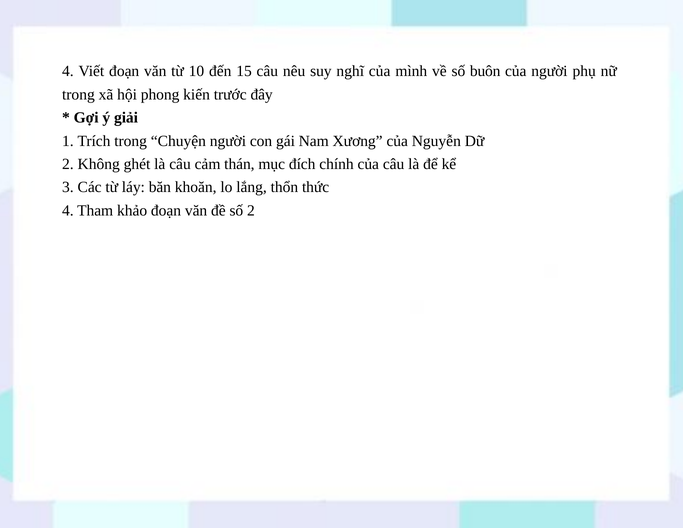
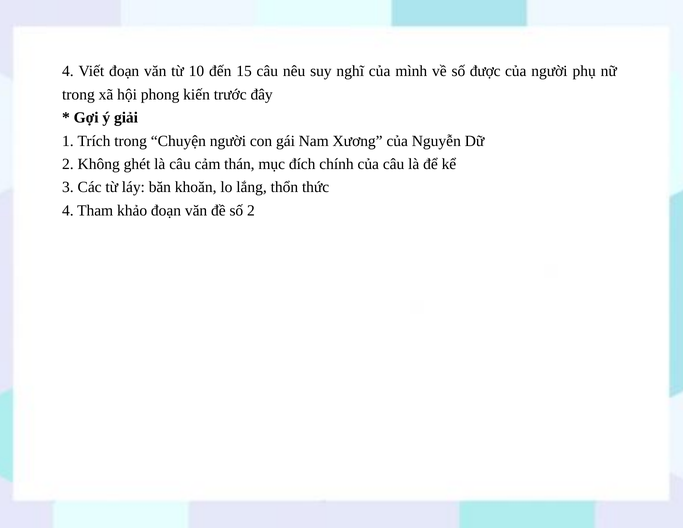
buôn: buôn -> được
